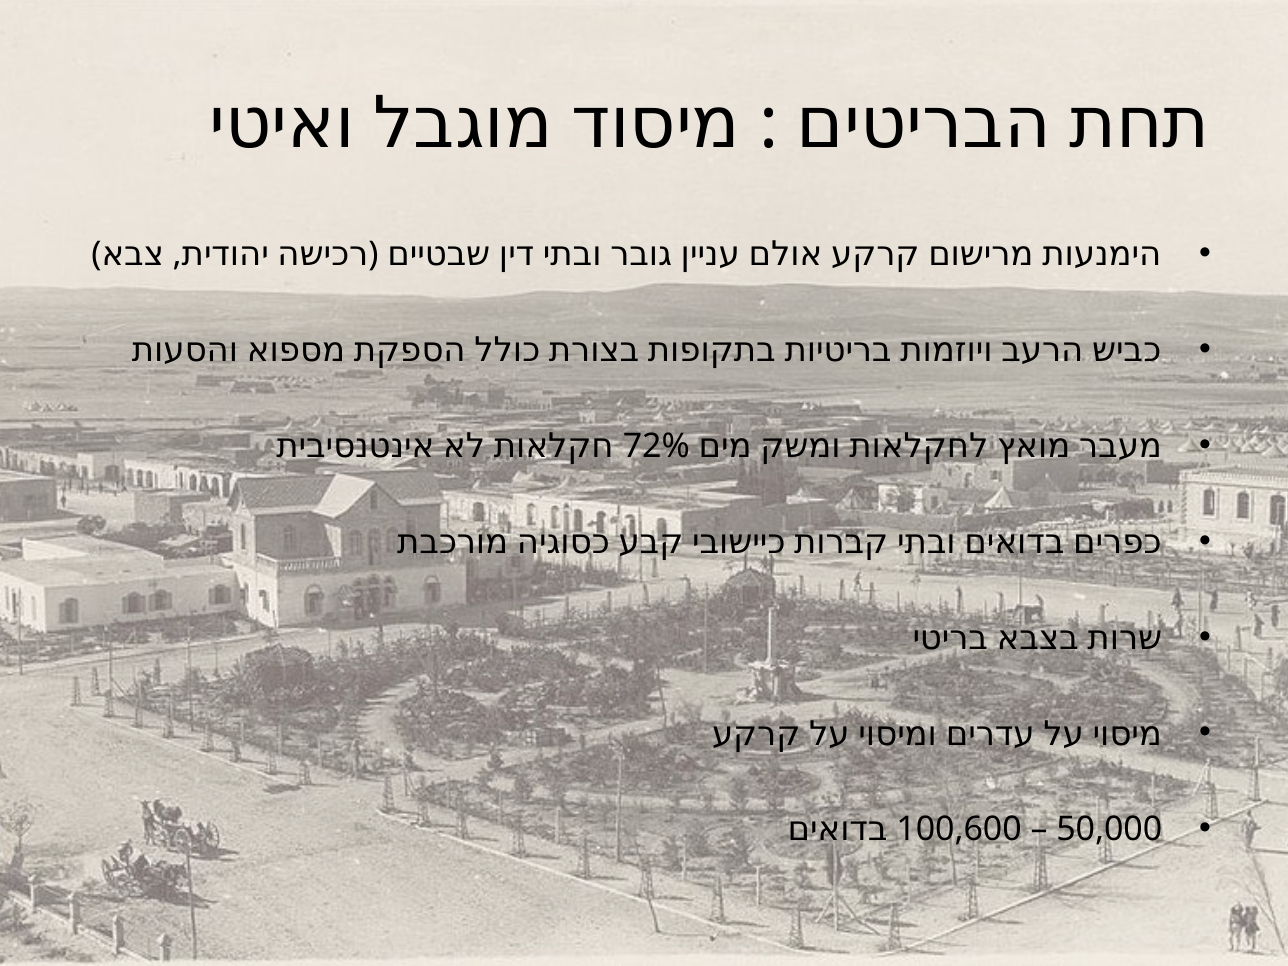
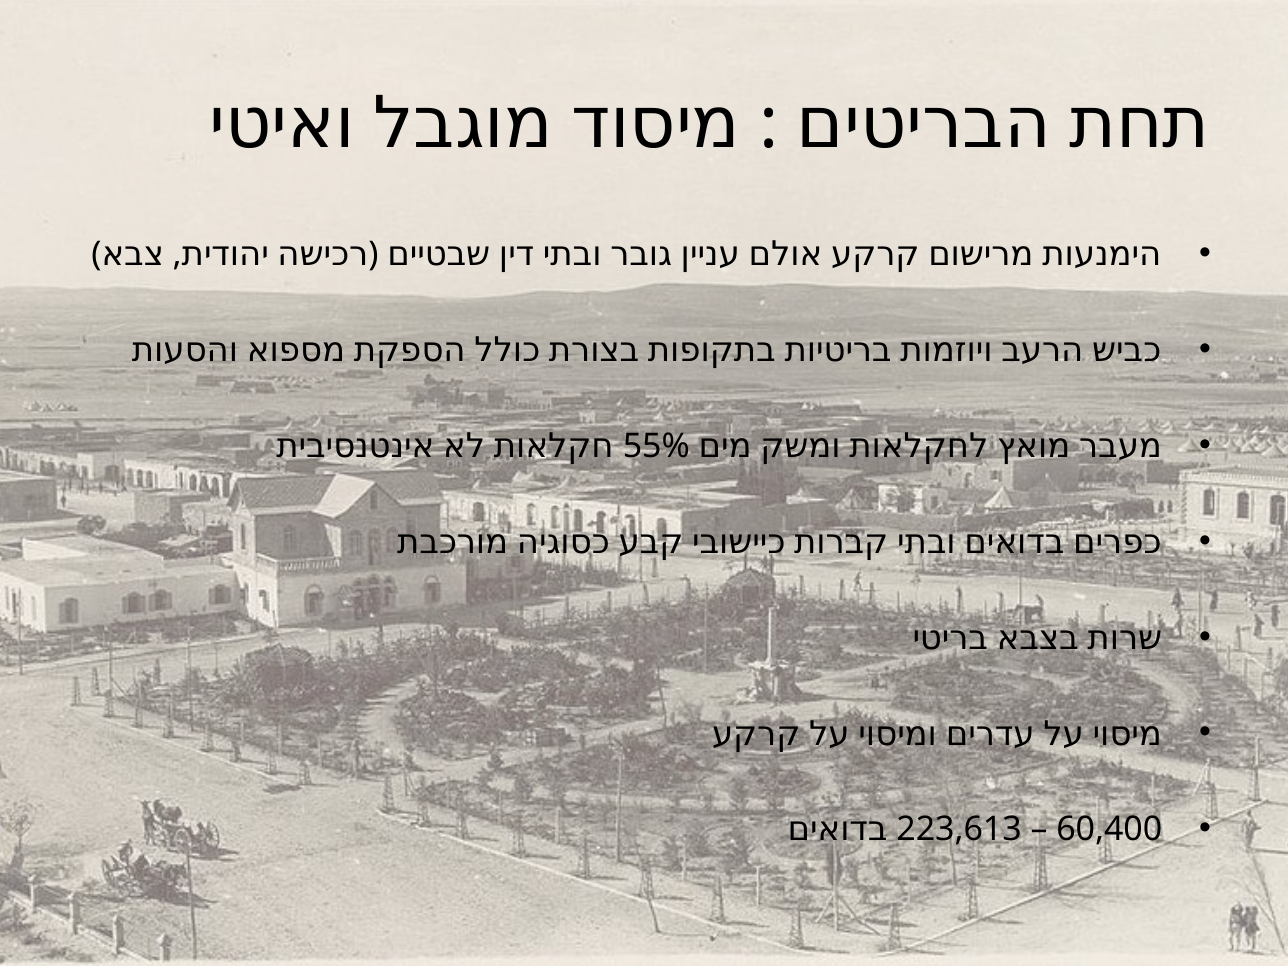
72%: 72% -> 55%
100,600: 100,600 -> 223,613
50,000: 50,000 -> 60,400
